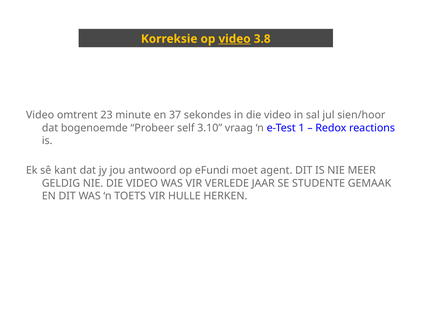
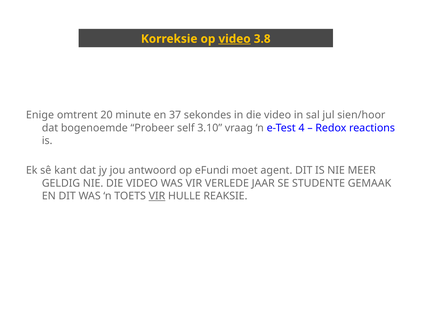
Video at (40, 115): Video -> Enige
23: 23 -> 20
1: 1 -> 4
VIR at (157, 196) underline: none -> present
HERKEN: HERKEN -> REAKSIE
